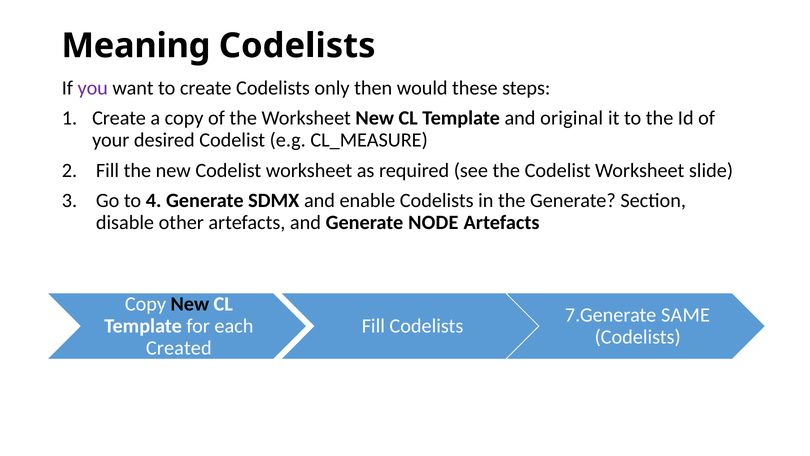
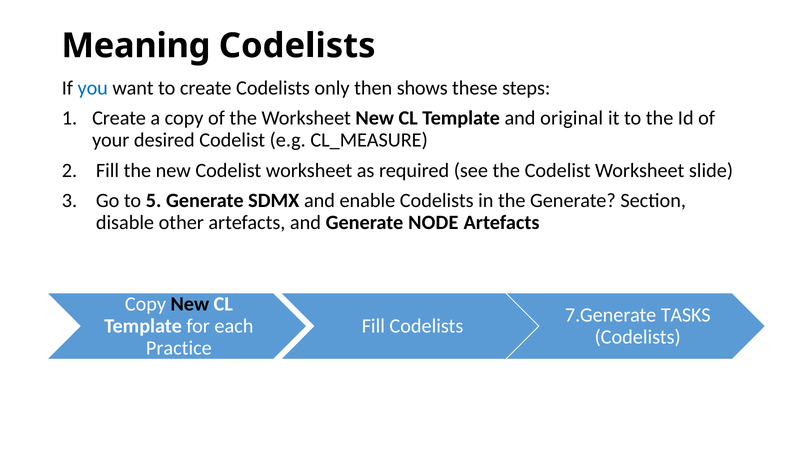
you colour: purple -> blue
would: would -> shows
4: 4 -> 5
SAME: SAME -> TASKS
Created: Created -> Practice
